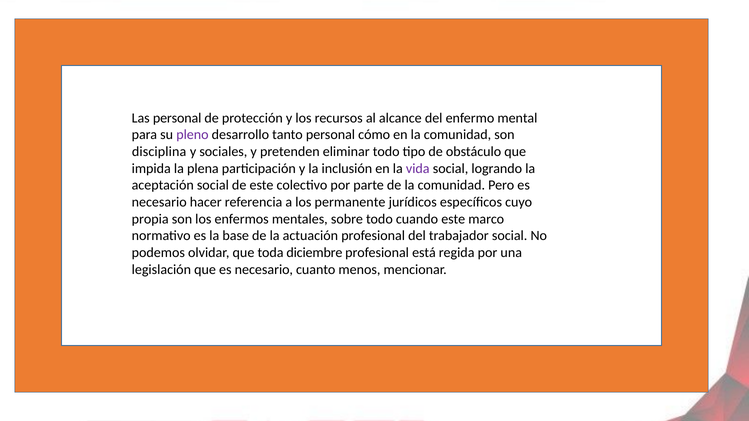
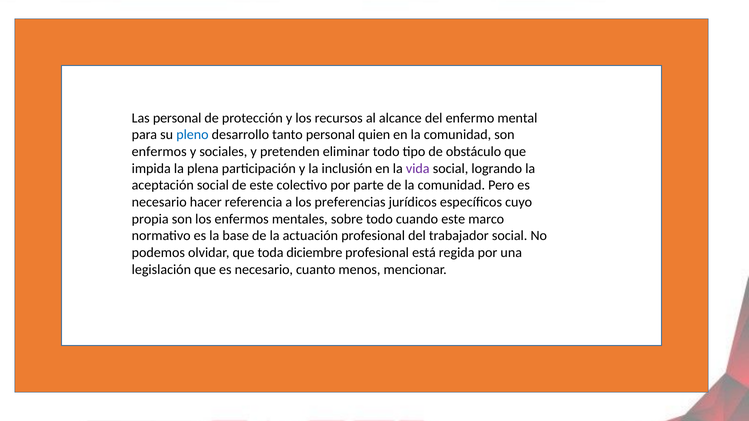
pleno colour: purple -> blue
cómo: cómo -> quien
disciplina at (159, 152): disciplina -> enfermos
permanente: permanente -> preferencias
